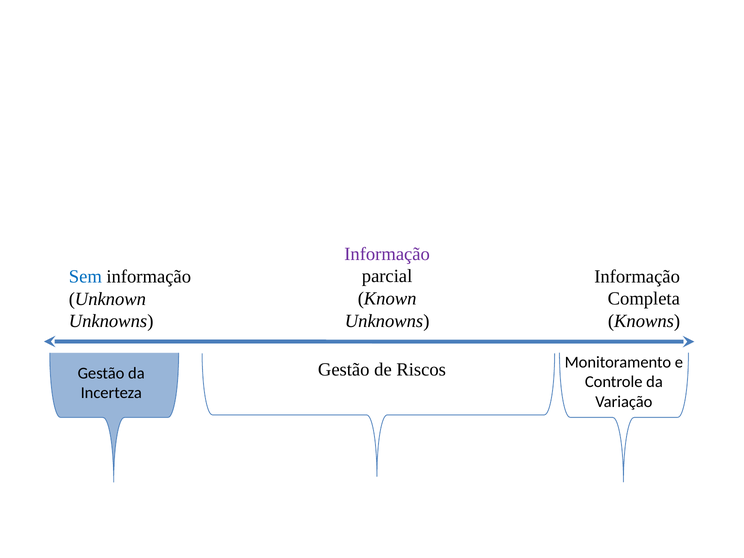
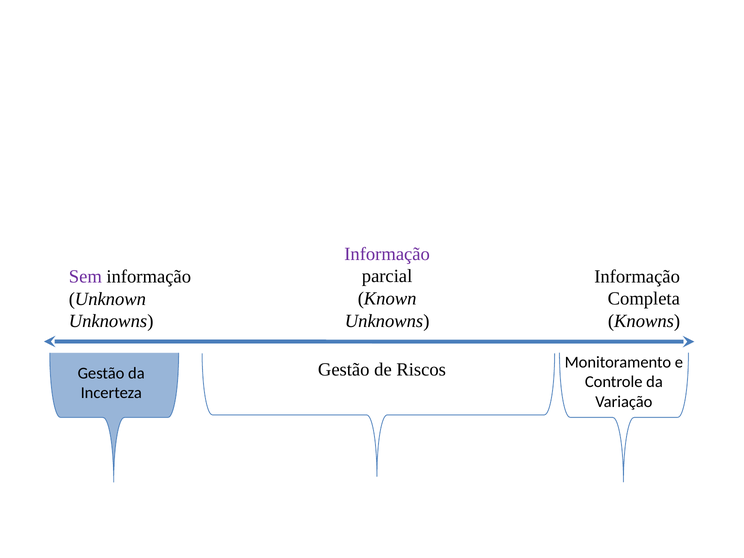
Sem colour: blue -> purple
